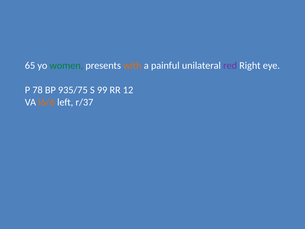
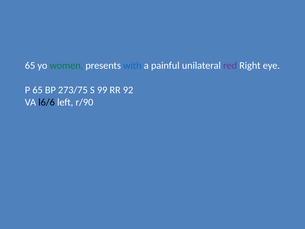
with colour: orange -> blue
P 78: 78 -> 65
935/75: 935/75 -> 273/75
12: 12 -> 92
l6/6 colour: orange -> black
r/37: r/37 -> r/90
